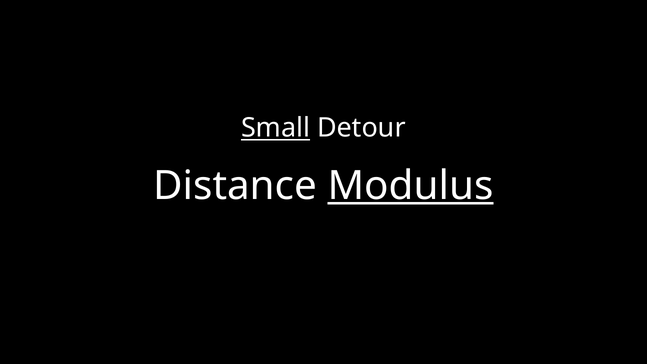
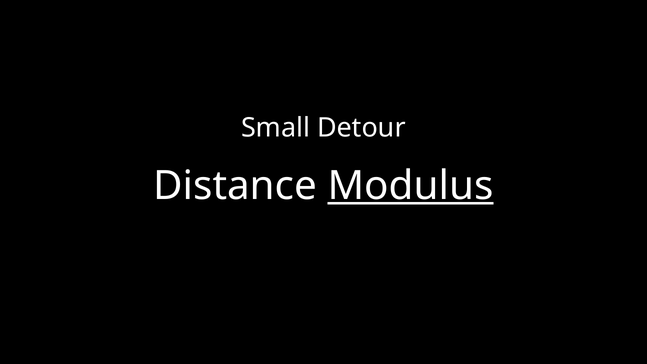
Small underline: present -> none
